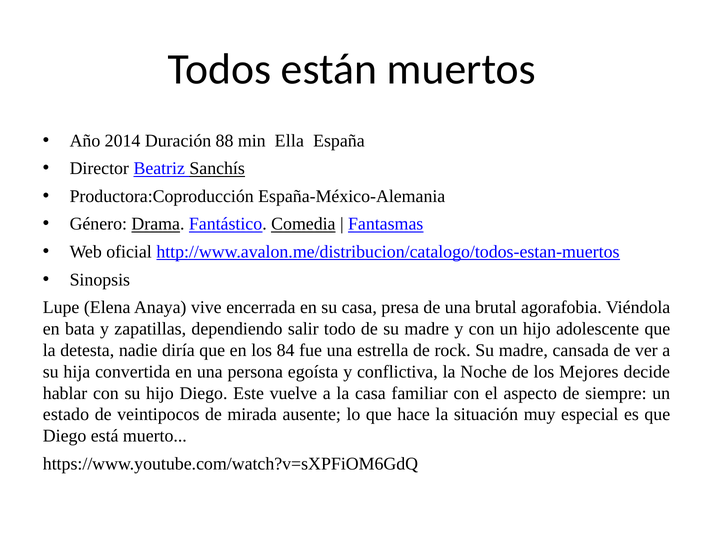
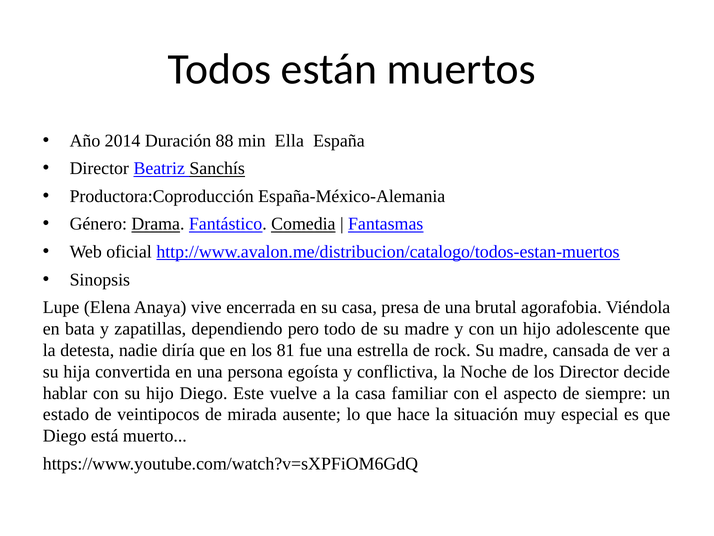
salir: salir -> pero
84: 84 -> 81
los Mejores: Mejores -> Director
